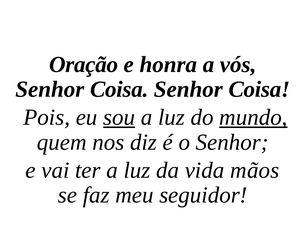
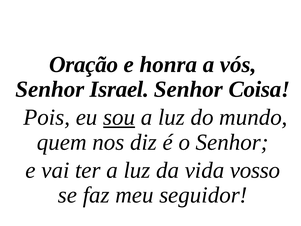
Coisa at (119, 89): Coisa -> Israel
mundo underline: present -> none
mãos: mãos -> vosso
